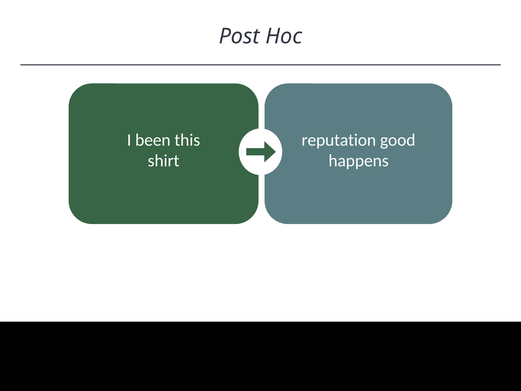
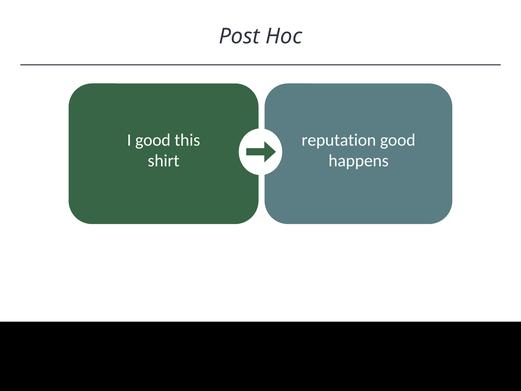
I been: been -> good
